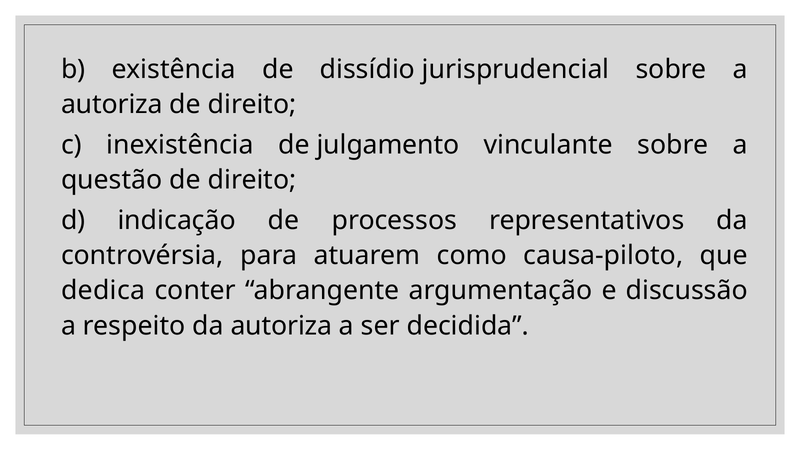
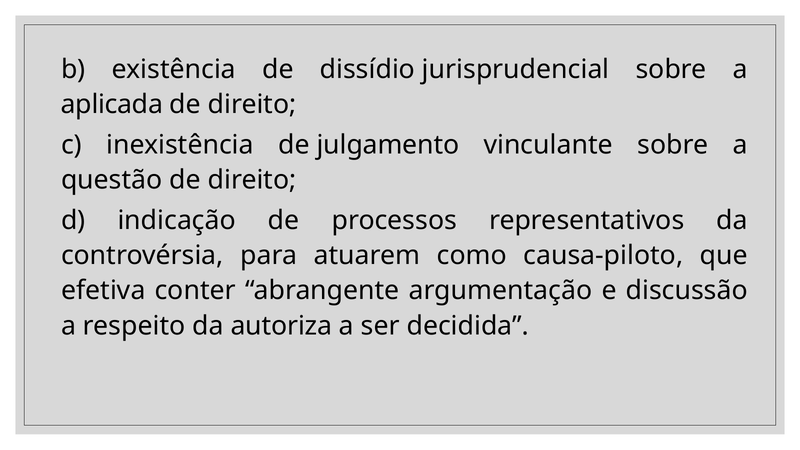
autoriza at (112, 105): autoriza -> aplicada
dedica: dedica -> efetiva
